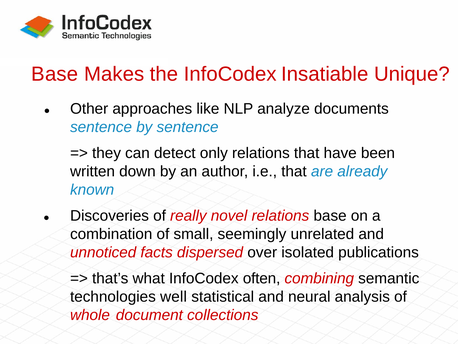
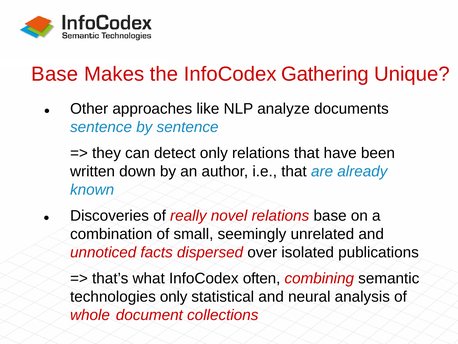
Insatiable: Insatiable -> Gathering
technologies well: well -> only
